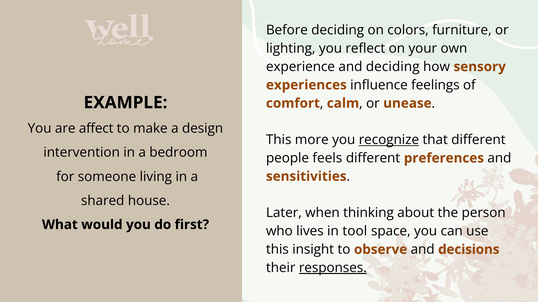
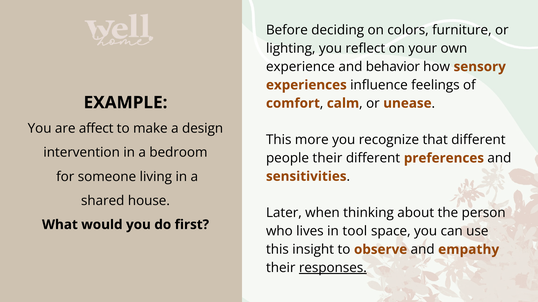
and deciding: deciding -> behavior
recognize underline: present -> none
people feels: feels -> their
decisions: decisions -> empathy
